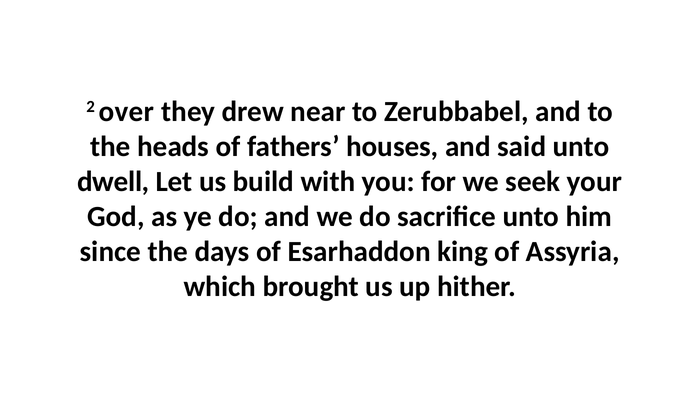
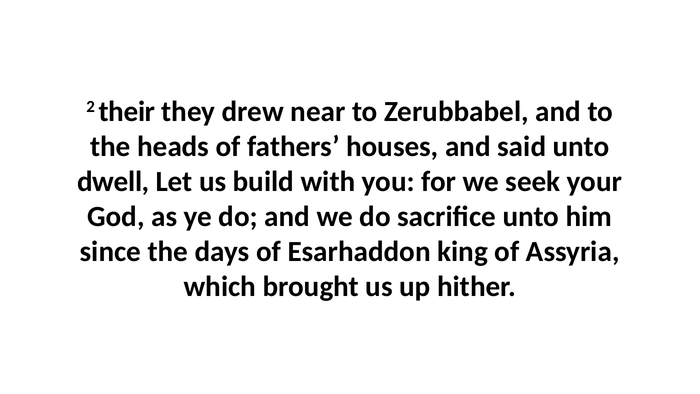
over: over -> their
